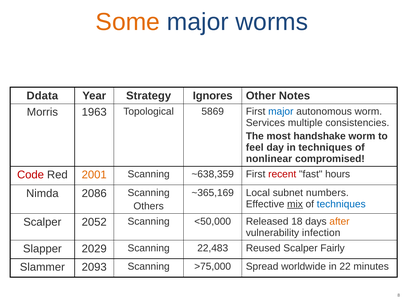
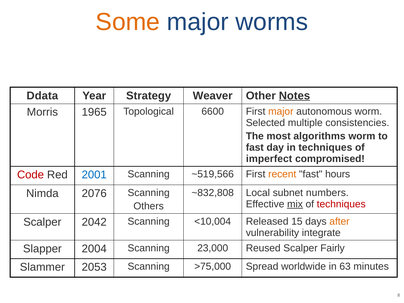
Ignores: Ignores -> Weaver
Notes underline: none -> present
1963: 1963 -> 1965
5869: 5869 -> 6600
major at (281, 112) colour: blue -> orange
Services: Services -> Selected
handshake: handshake -> algorithms
feel at (255, 148): feel -> fast
nonlinear: nonlinear -> imperfect
2001 colour: orange -> blue
~638,359: ~638,359 -> ~519,566
recent colour: red -> orange
~365,169: ~365,169 -> ~832,808
2086: 2086 -> 2076
techniques at (341, 204) colour: blue -> red
2052: 2052 -> 2042
<50,000: <50,000 -> <10,004
18: 18 -> 15
infection: infection -> integrate
2029: 2029 -> 2004
22,483: 22,483 -> 23,000
2093: 2093 -> 2053
22: 22 -> 63
